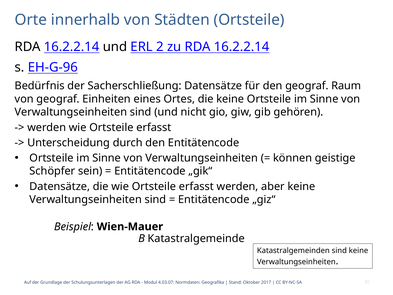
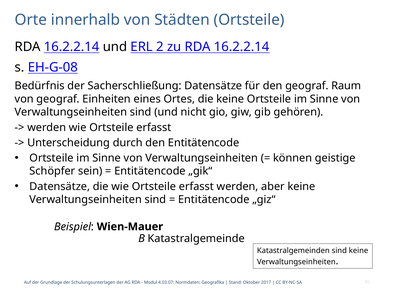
EH-G-96: EH-G-96 -> EH-G-08
